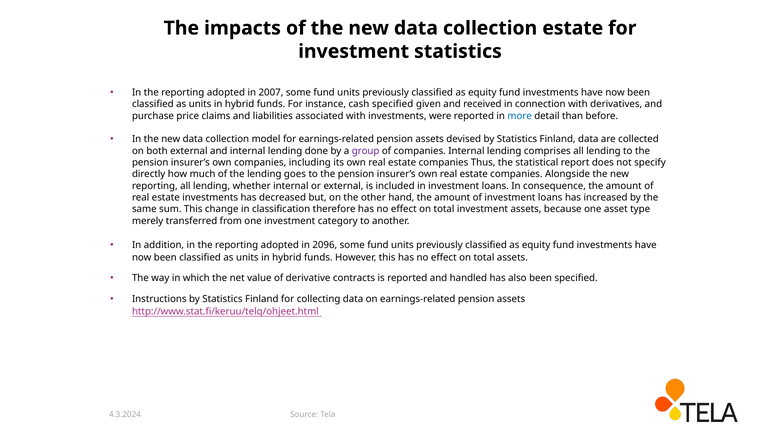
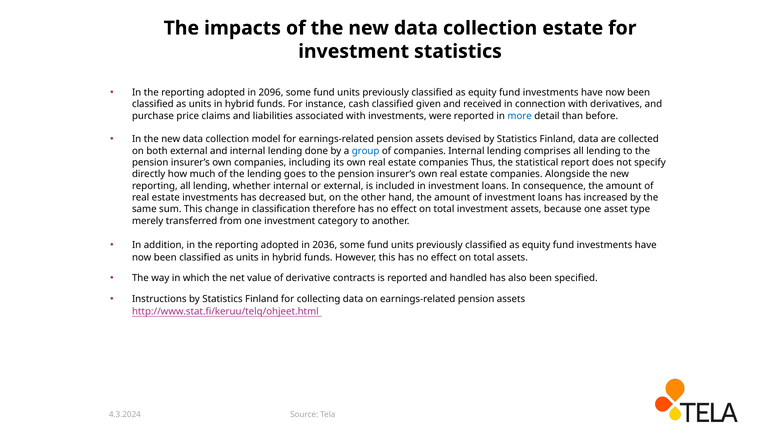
2007: 2007 -> 2096
cash specified: specified -> classified
group colour: purple -> blue
2096: 2096 -> 2036
